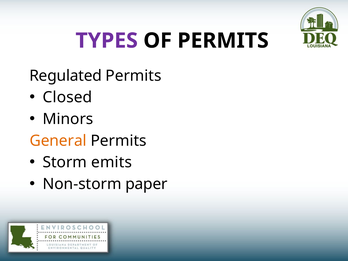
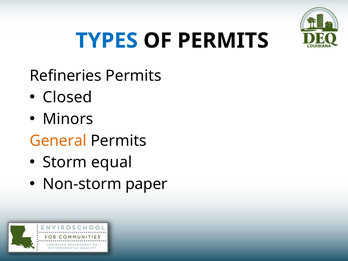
TYPES colour: purple -> blue
Regulated: Regulated -> Refineries
emits: emits -> equal
